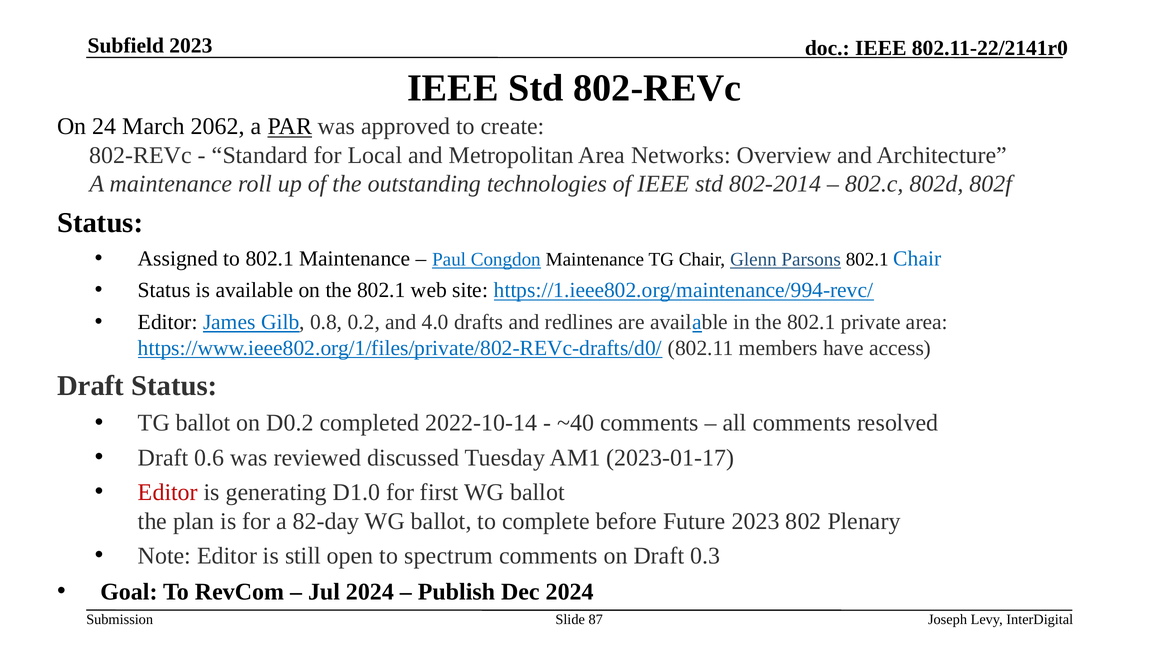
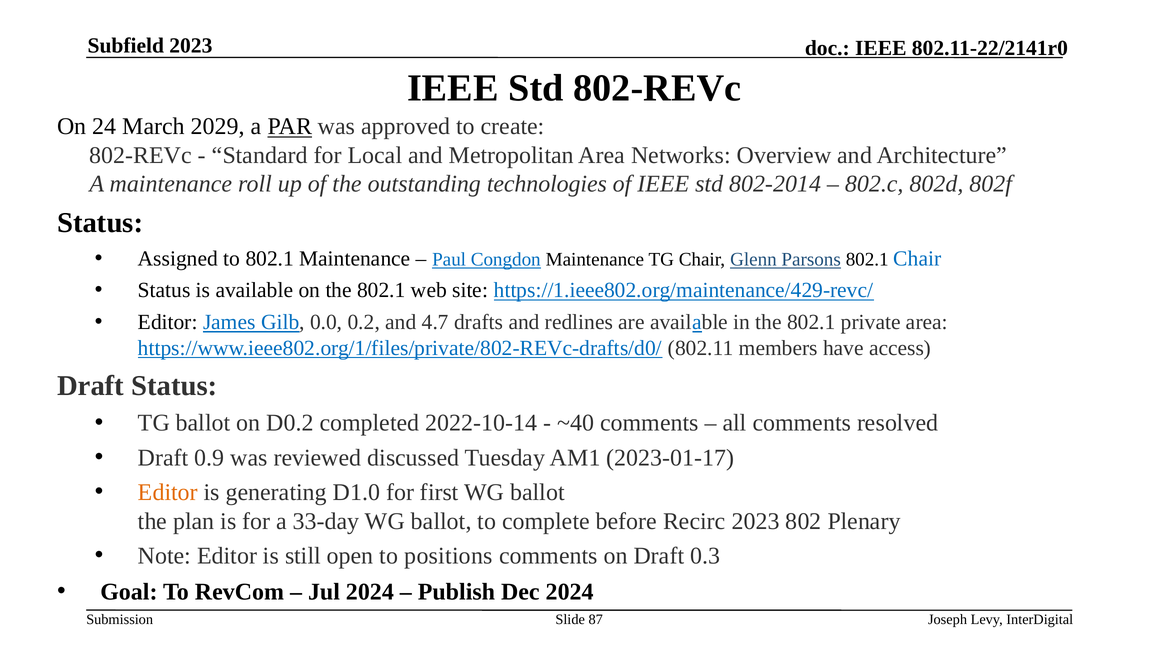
2062: 2062 -> 2029
https://1.ieee802.org/maintenance/994-revc/: https://1.ieee802.org/maintenance/994-revc/ -> https://1.ieee802.org/maintenance/429-revc/
0.8: 0.8 -> 0.0
4.0: 4.0 -> 4.7
0.6: 0.6 -> 0.9
Editor at (168, 493) colour: red -> orange
82-day: 82-day -> 33-day
Future: Future -> Recirc
spectrum: spectrum -> positions
